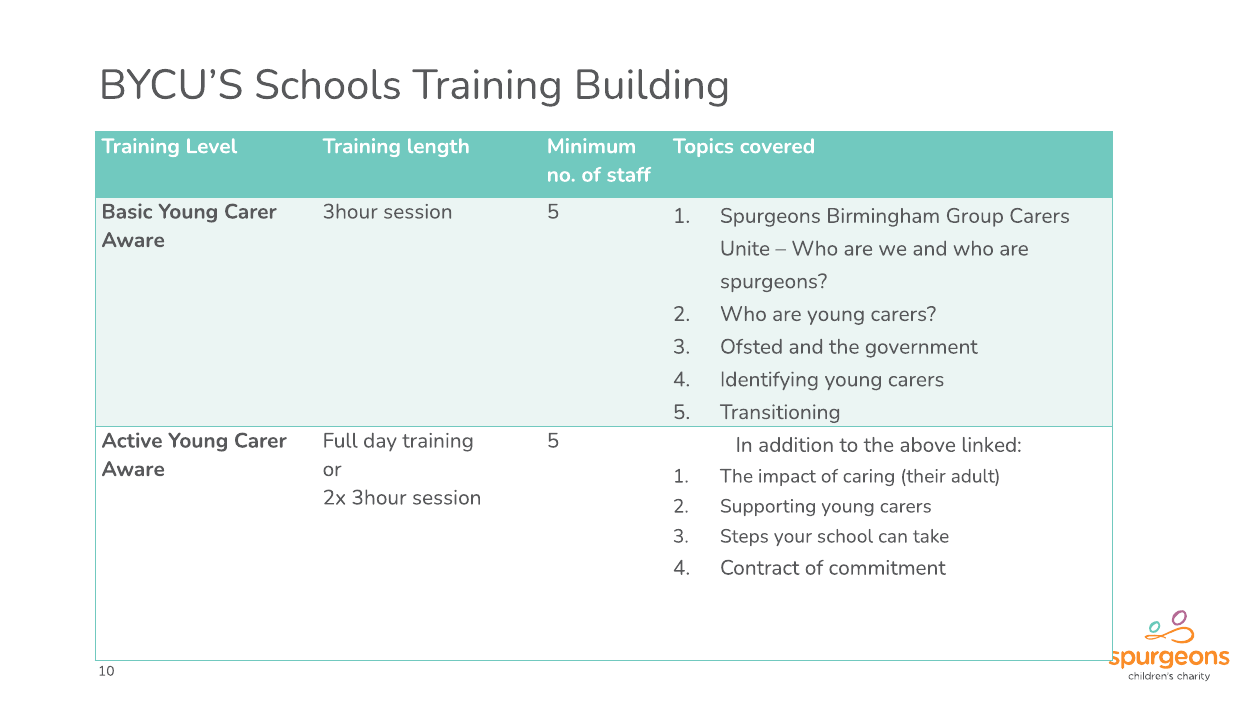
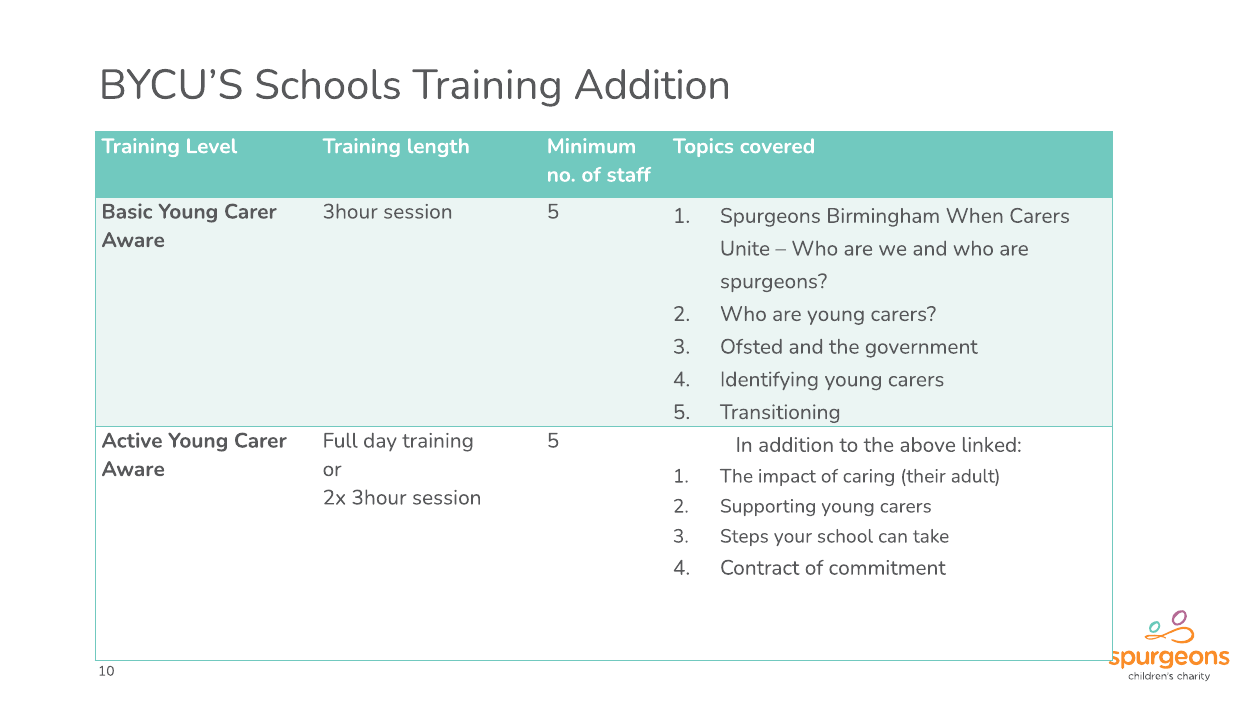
Training Building: Building -> Addition
Group: Group -> When
